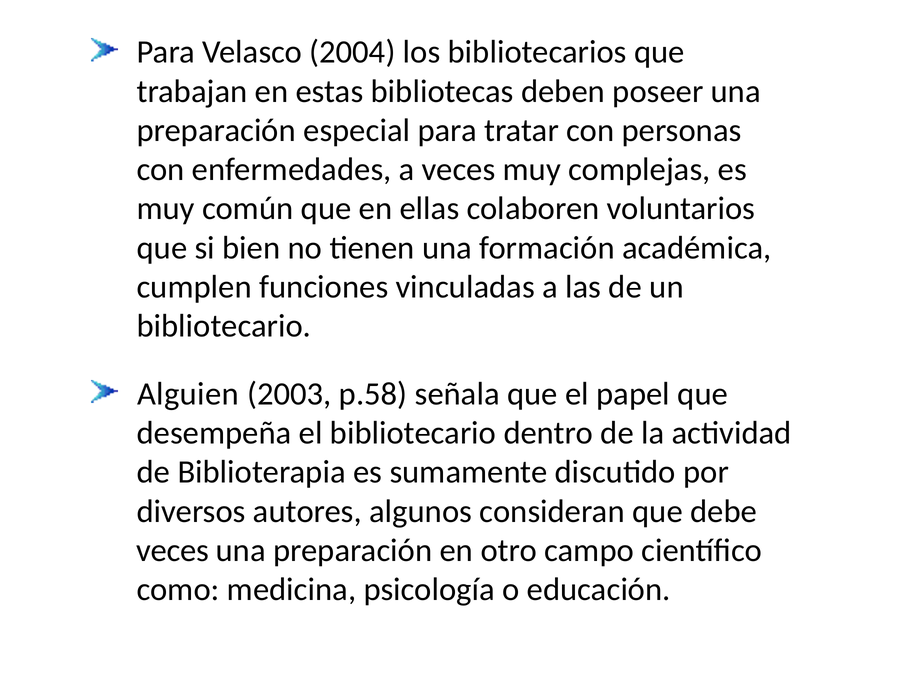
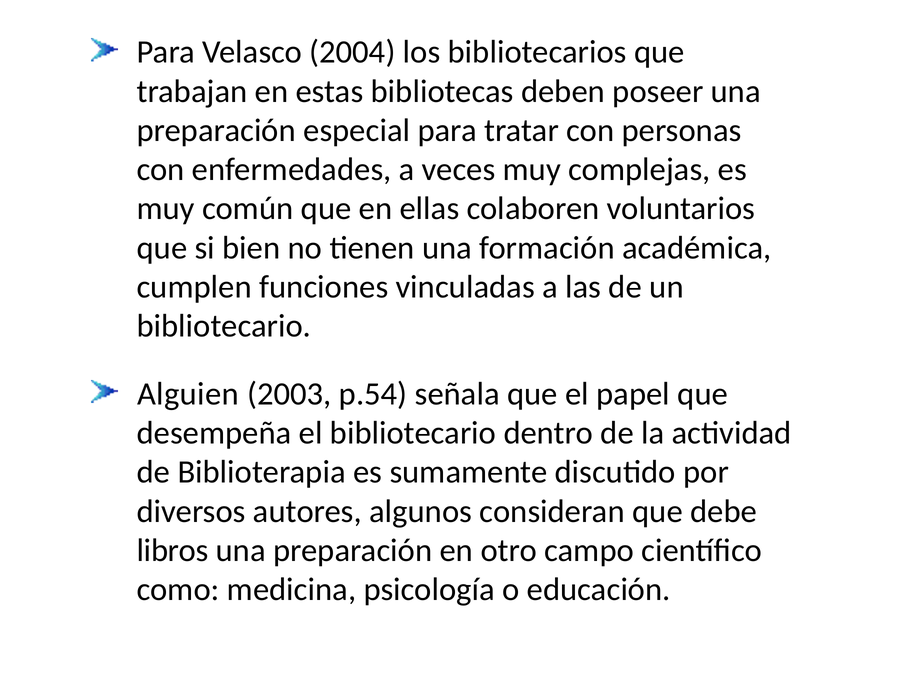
p.58: p.58 -> p.54
veces at (173, 551): veces -> libros
